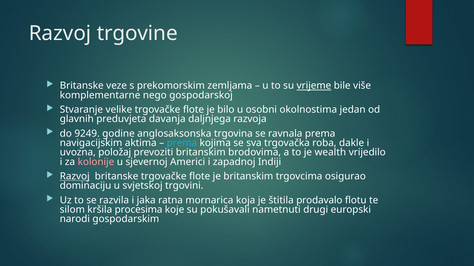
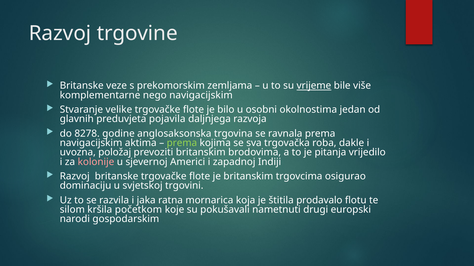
nego gospodarskoj: gospodarskoj -> navigacijskim
davanja: davanja -> pojavila
9249: 9249 -> 8278
prema at (182, 143) colour: light blue -> light green
wealth: wealth -> pitanja
Razvoj at (75, 177) underline: present -> none
procesima: procesima -> početkom
